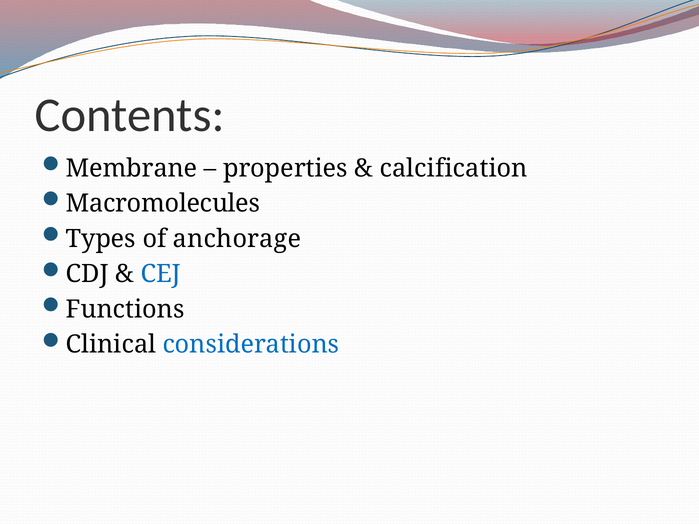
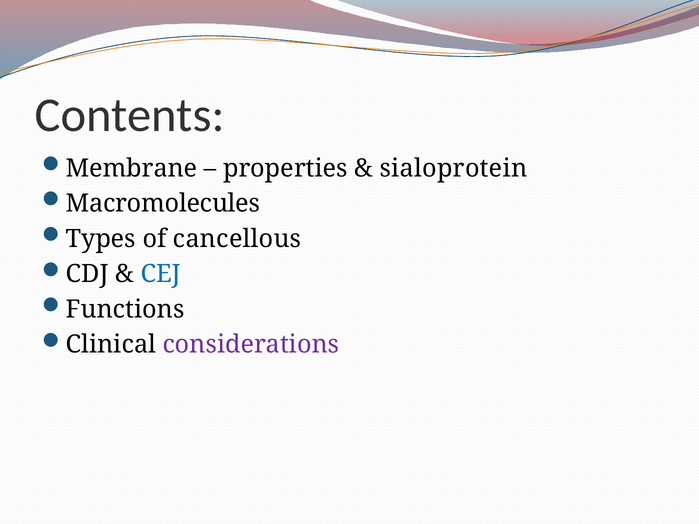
calcification: calcification -> sialoprotein
anchorage: anchorage -> cancellous
considerations colour: blue -> purple
